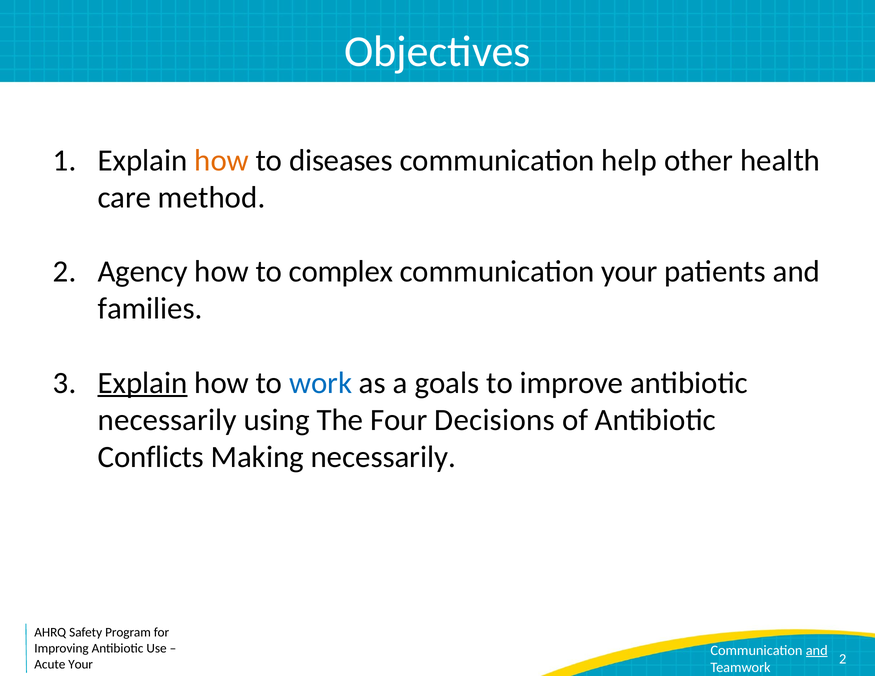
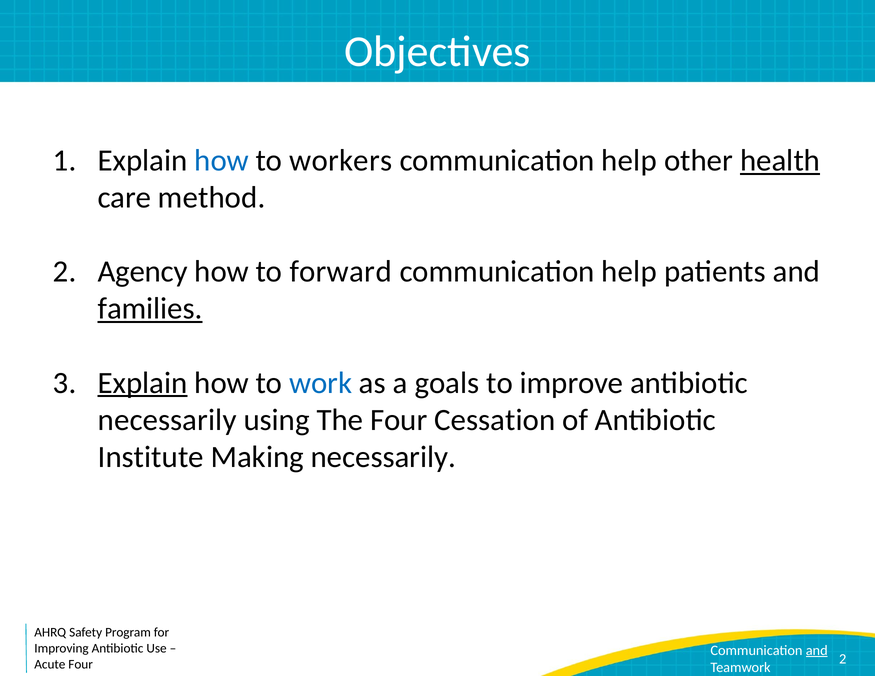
how at (222, 161) colour: orange -> blue
diseases: diseases -> workers
health underline: none -> present
complex: complex -> forward
your at (630, 272): your -> help
families underline: none -> present
Decisions: Decisions -> Cessation
Conflicts: Conflicts -> Institute
Your at (81, 664): Your -> Four
